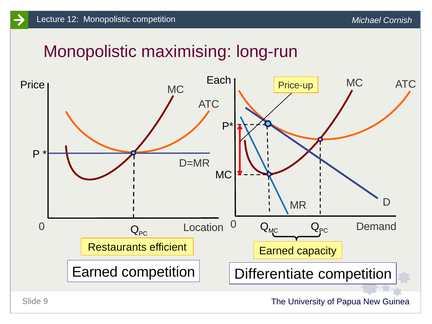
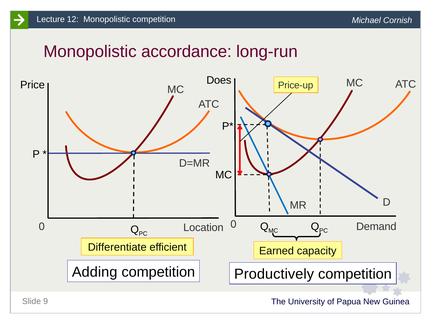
maximising: maximising -> accordance
Each: Each -> Does
Restaurants: Restaurants -> Differentiate
Earned at (95, 272): Earned -> Adding
Differentiate: Differentiate -> Productively
